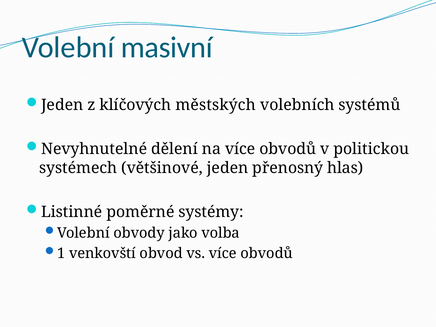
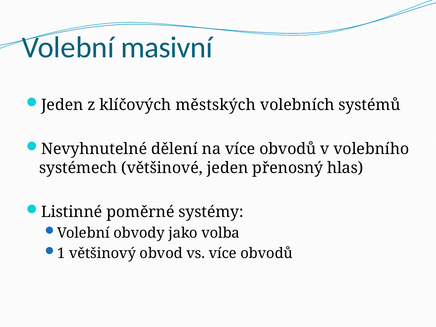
politickou: politickou -> volebního
venkovští: venkovští -> většinový
